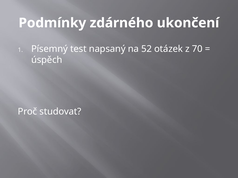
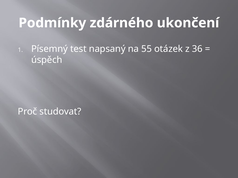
52: 52 -> 55
70: 70 -> 36
